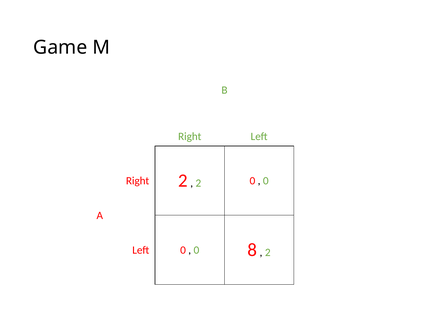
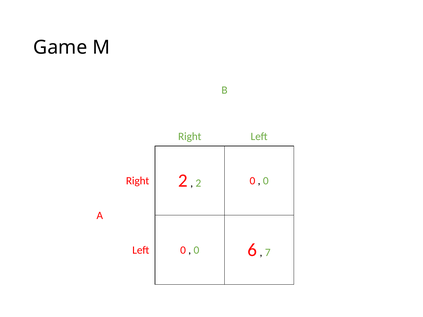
8: 8 -> 6
2 at (268, 253): 2 -> 7
